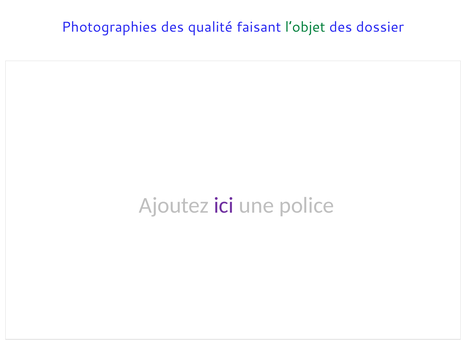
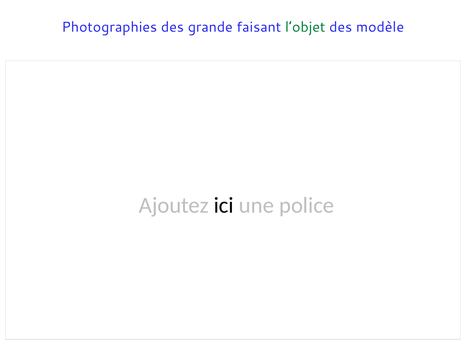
qualité: qualité -> grande
dossier: dossier -> modèle
ici colour: purple -> black
